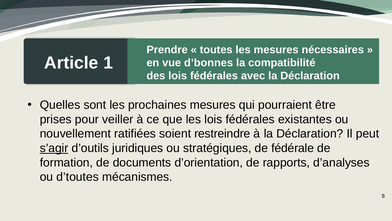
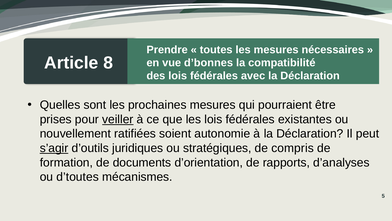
1: 1 -> 8
veiller underline: none -> present
restreindre: restreindre -> autonomie
fédérale: fédérale -> compris
